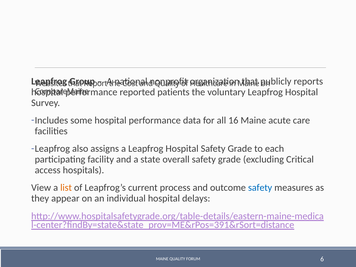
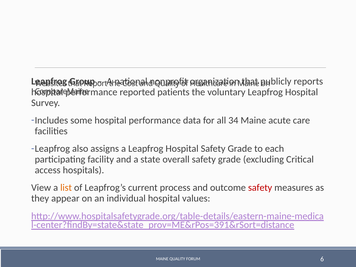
16: 16 -> 34
safety at (260, 188) colour: blue -> red
delays: delays -> values
